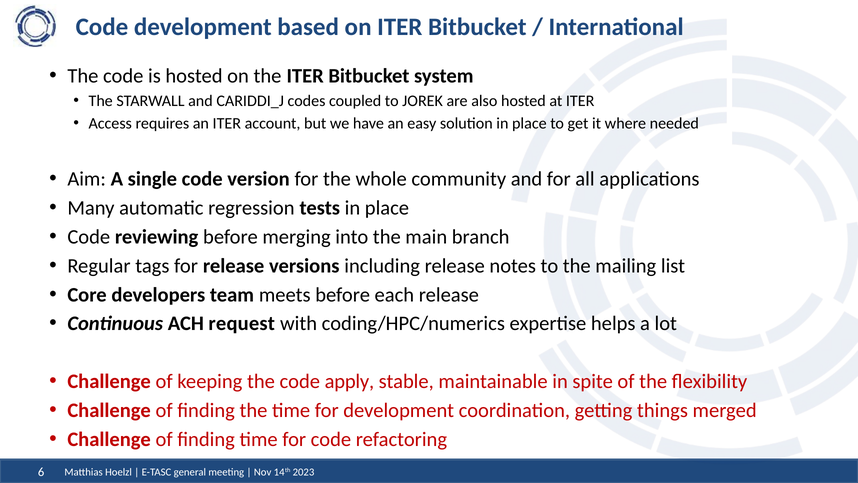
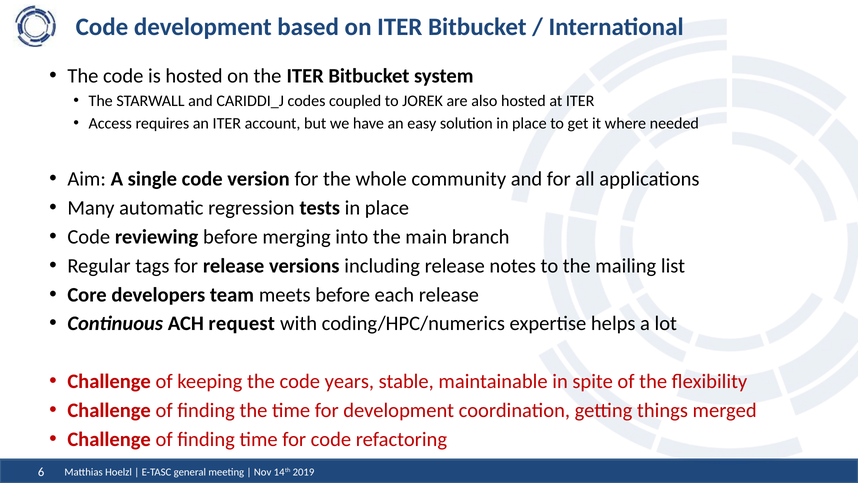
apply: apply -> years
2023: 2023 -> 2019
